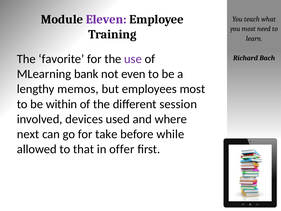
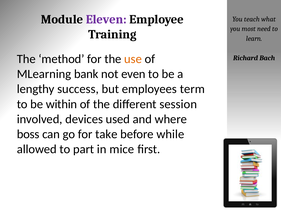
favorite: favorite -> method
use colour: purple -> orange
memos: memos -> success
employees most: most -> term
next: next -> boss
that: that -> part
offer: offer -> mice
